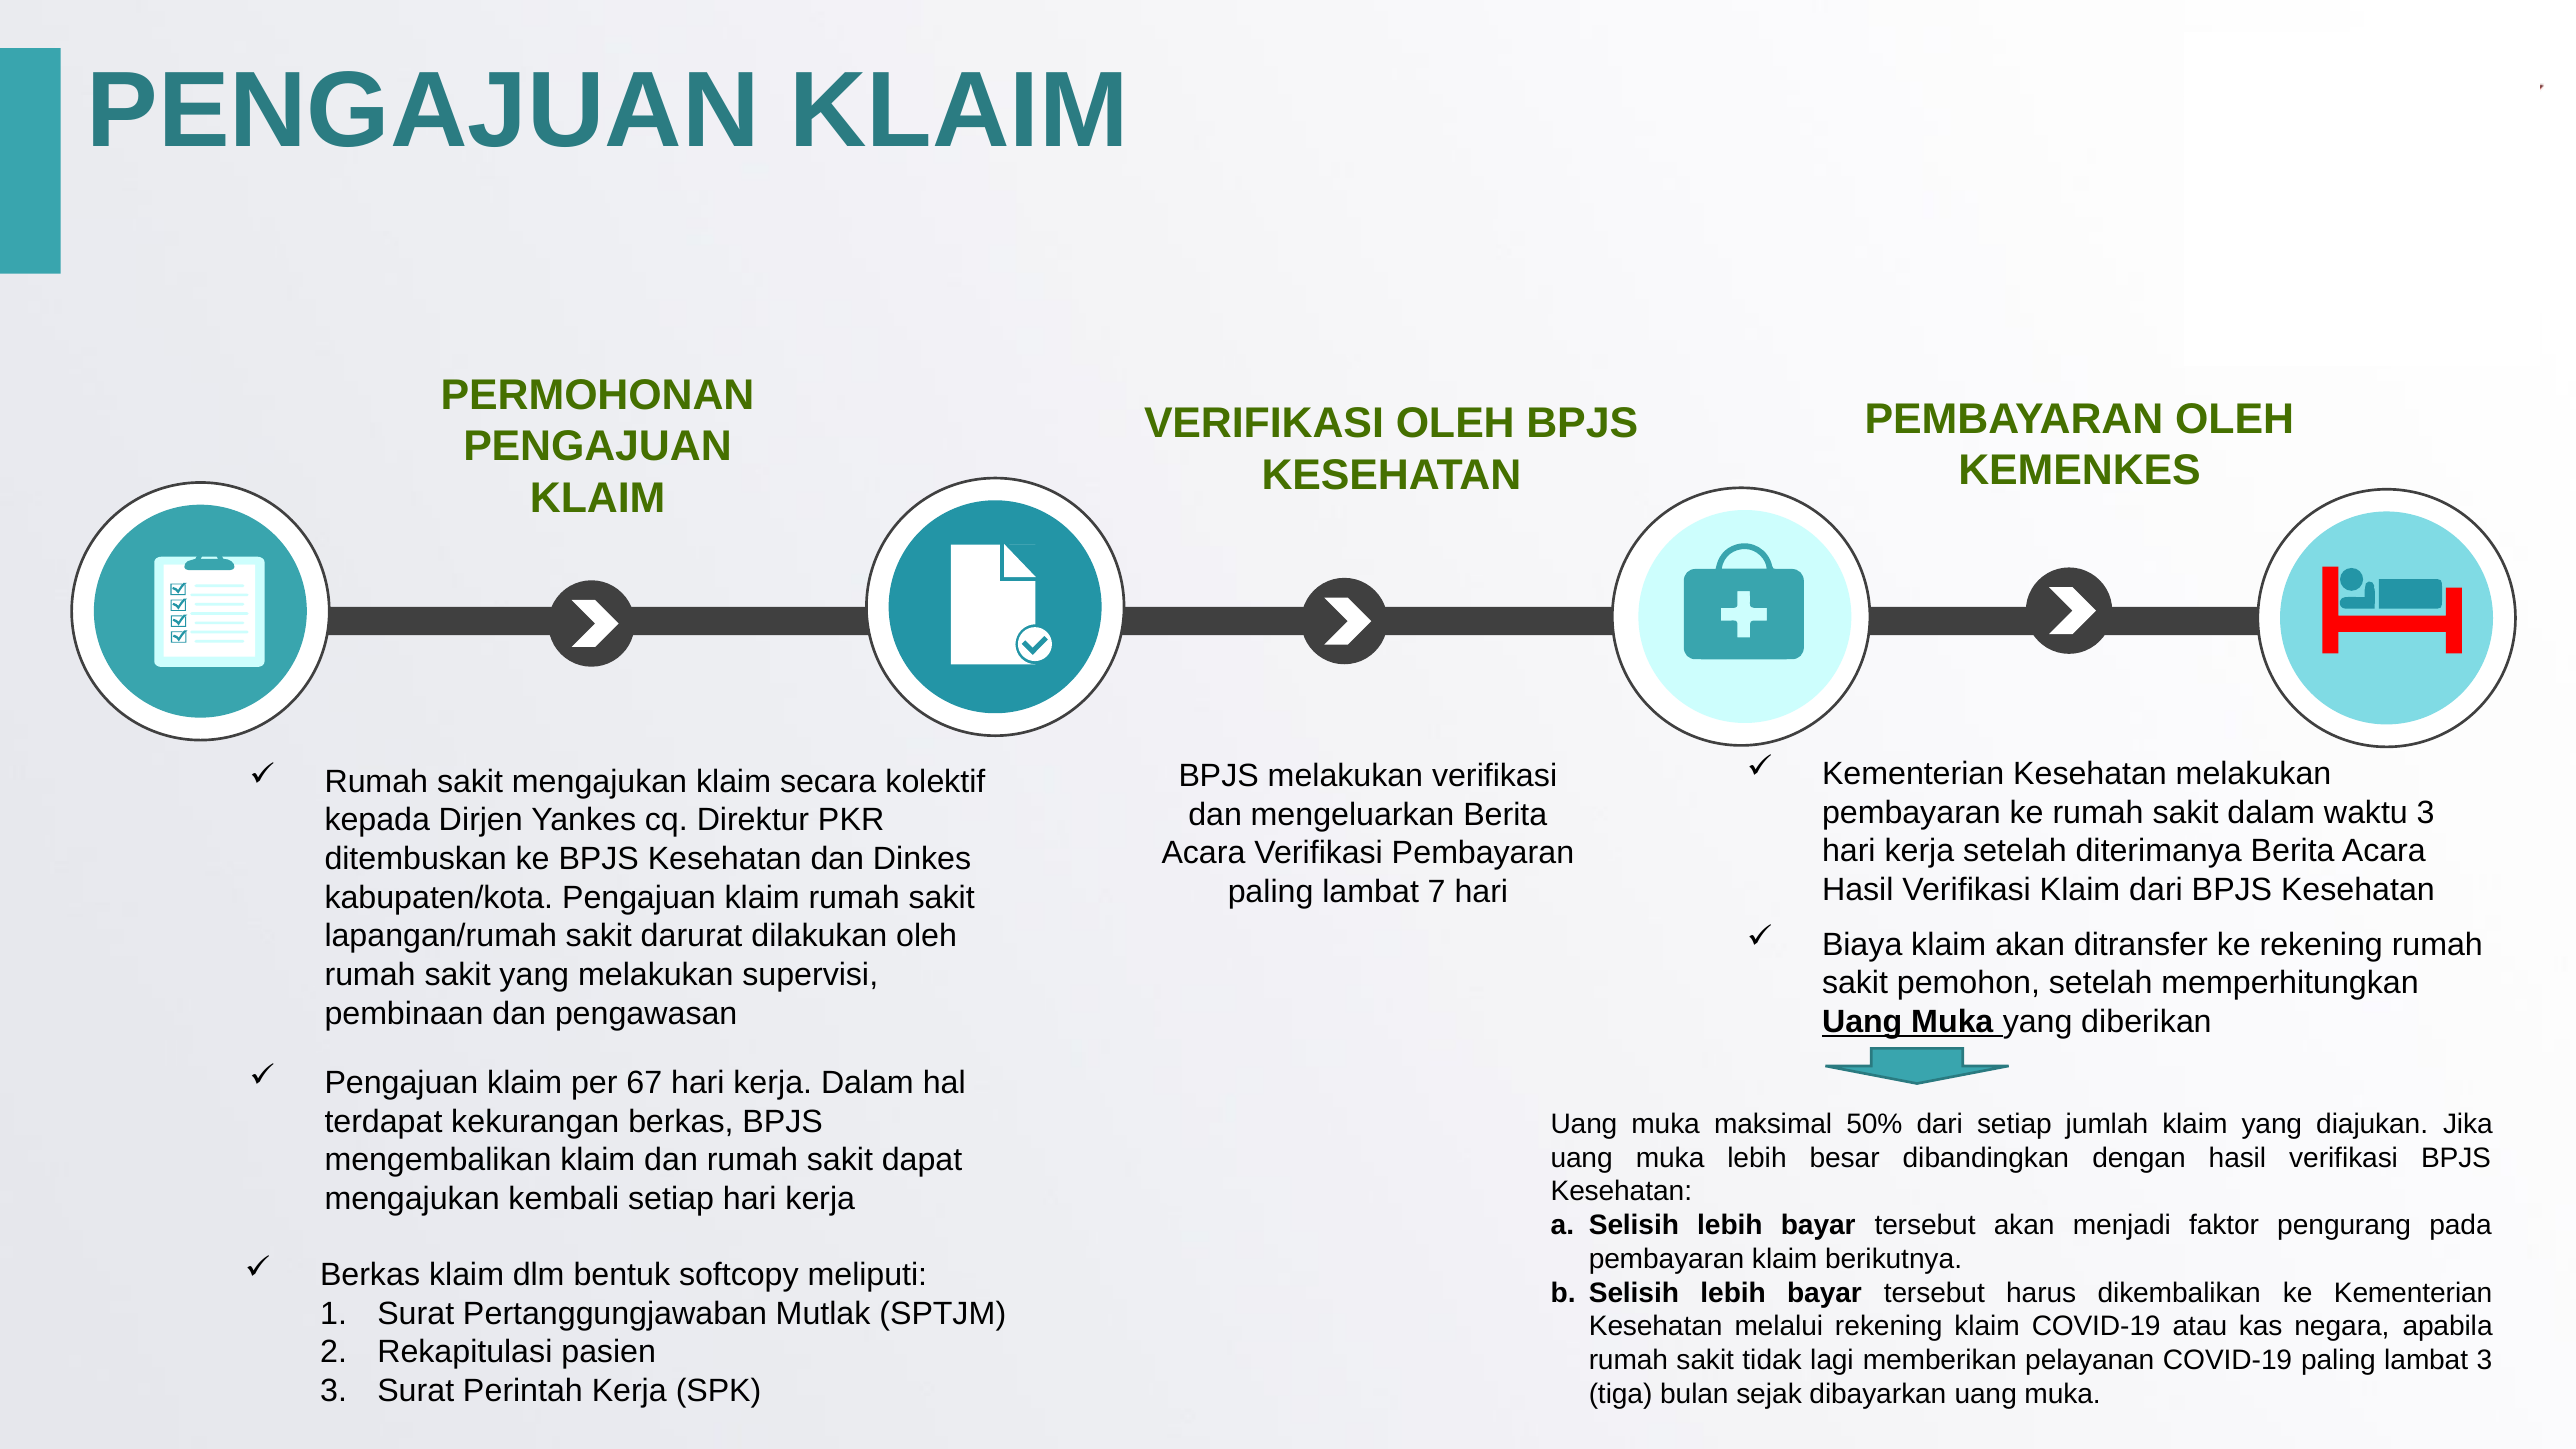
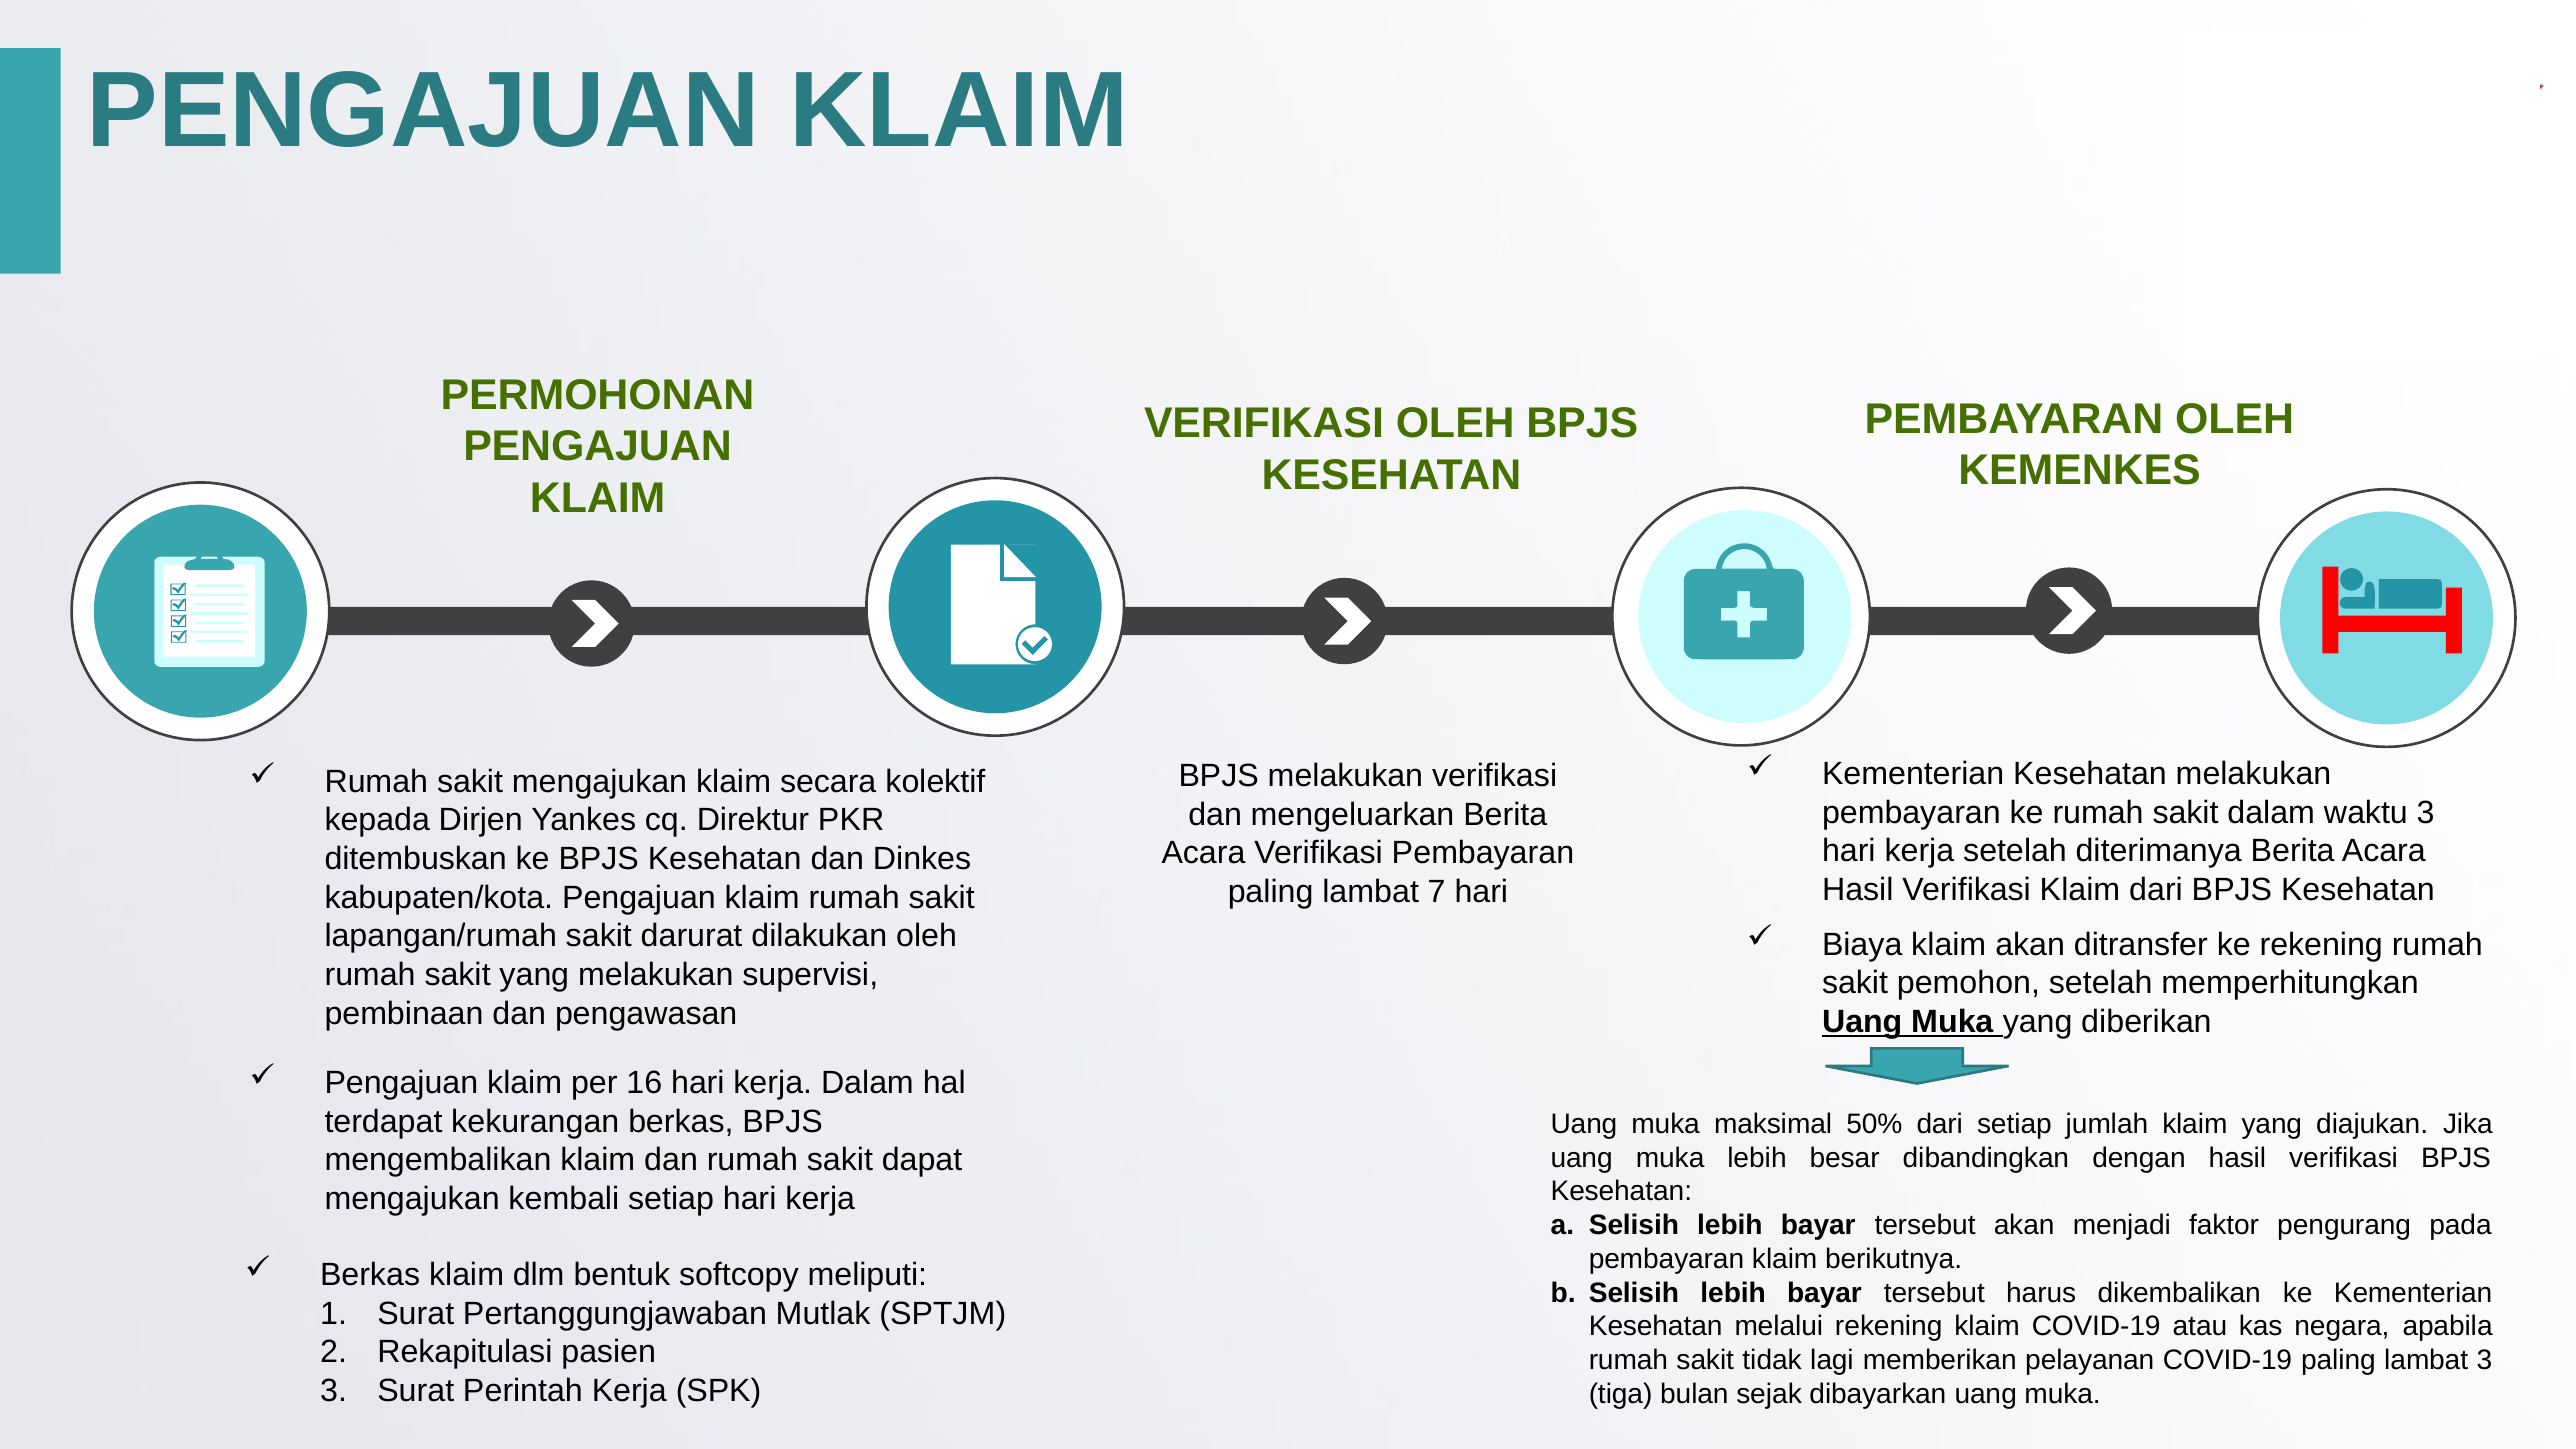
67: 67 -> 16
